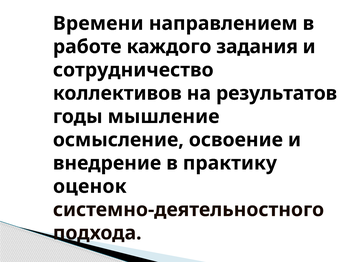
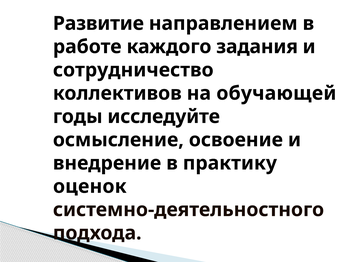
Времени: Времени -> Развитие
результатов: результатов -> обучающей
мышление: мышление -> исследуйте
